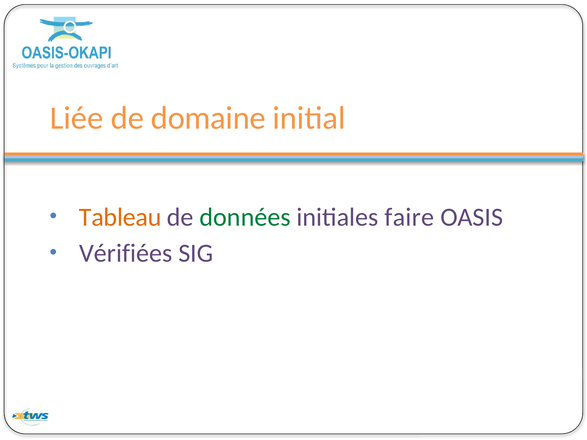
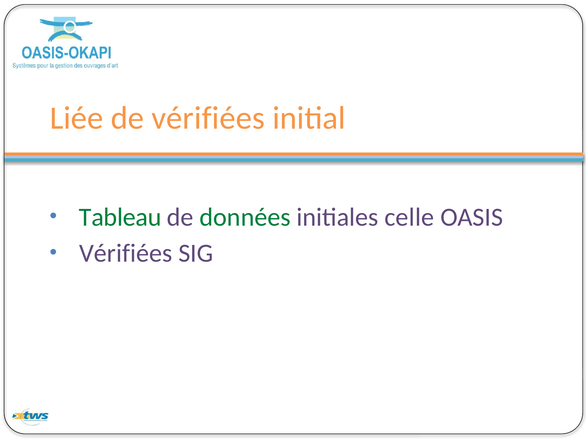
de domaine: domaine -> vérifiées
Tableau colour: orange -> green
faire: faire -> celle
